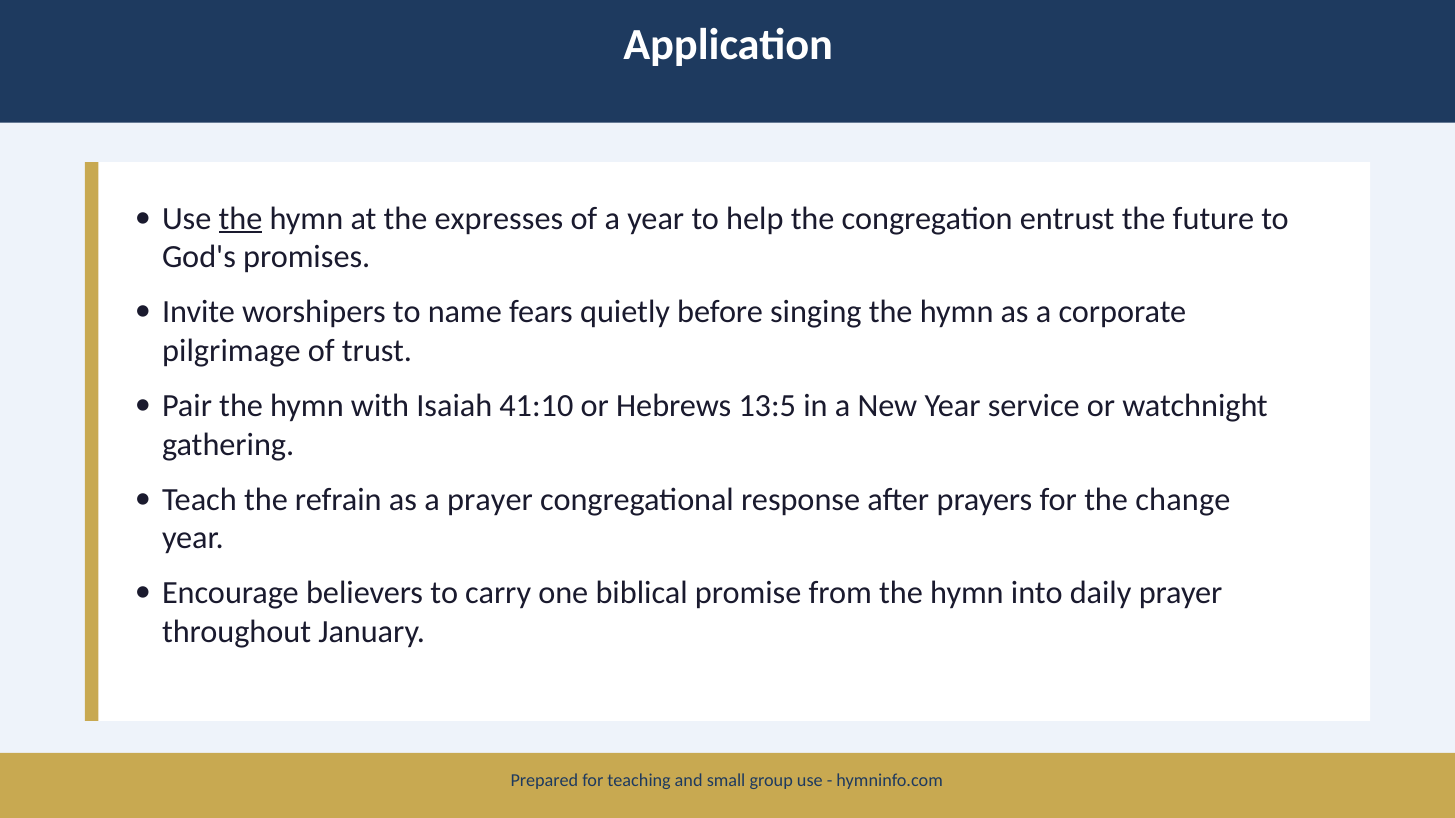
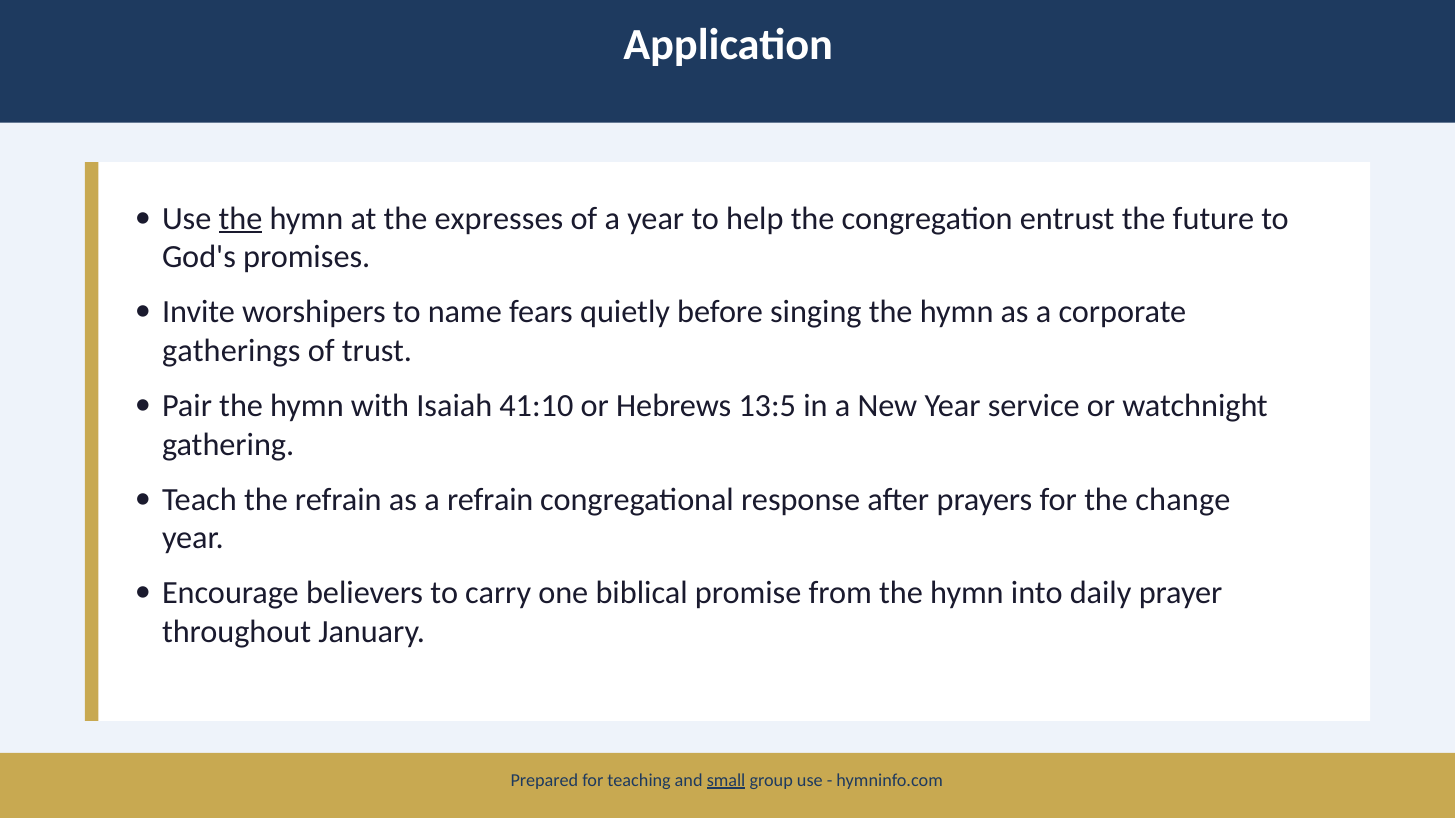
pilgrimage: pilgrimage -> gatherings
a prayer: prayer -> refrain
small underline: none -> present
